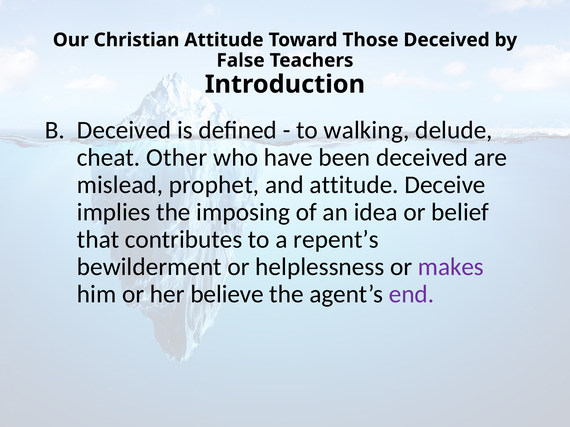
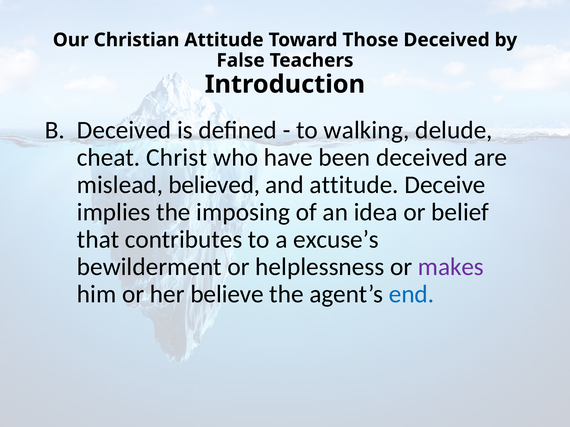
Other: Other -> Christ
prophet: prophet -> believed
repent’s: repent’s -> excuse’s
end colour: purple -> blue
